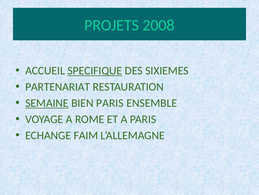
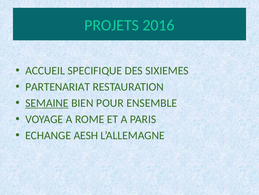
2008: 2008 -> 2016
SPECIFIQUE underline: present -> none
BIEN PARIS: PARIS -> POUR
FAIM: FAIM -> AESH
